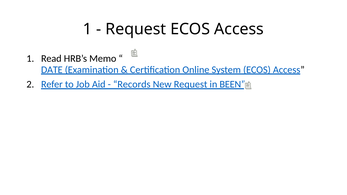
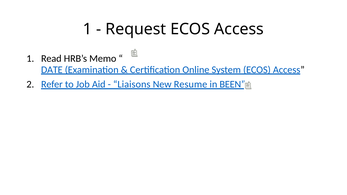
Records: Records -> Liaisons
New Request: Request -> Resume
